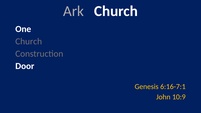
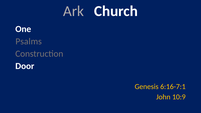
Church at (29, 41): Church -> Psalms
